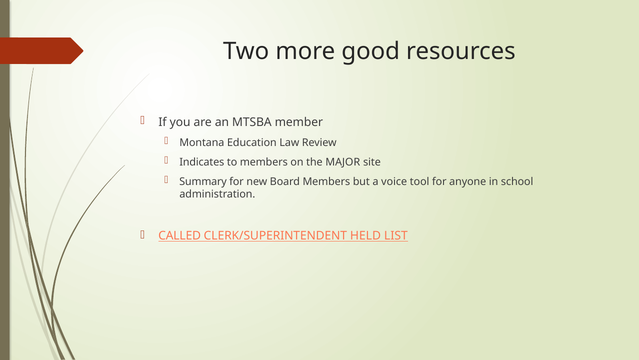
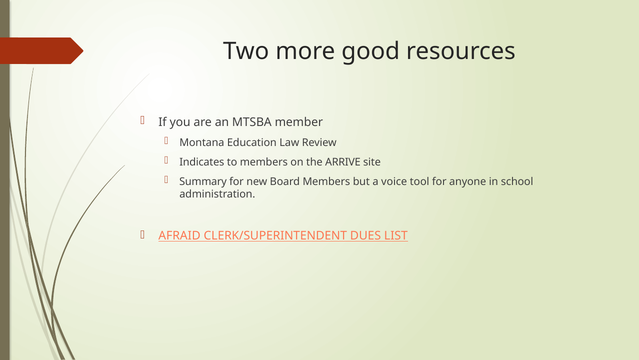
MAJOR: MAJOR -> ARRIVE
CALLED: CALLED -> AFRAID
HELD: HELD -> DUES
